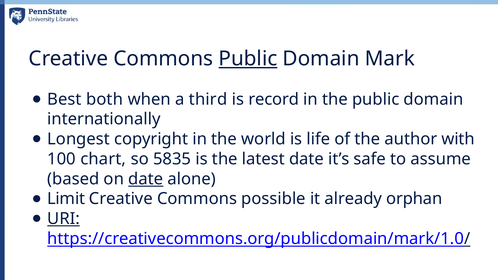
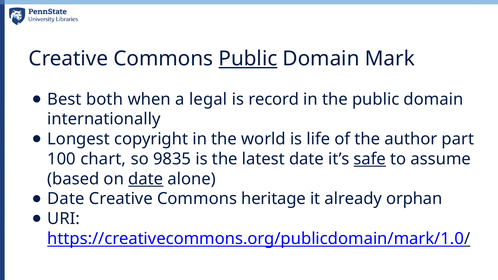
third: third -> legal
with: with -> part
5835: 5835 -> 9835
safe underline: none -> present
Limit at (66, 199): Limit -> Date
possible: possible -> heritage
URI underline: present -> none
